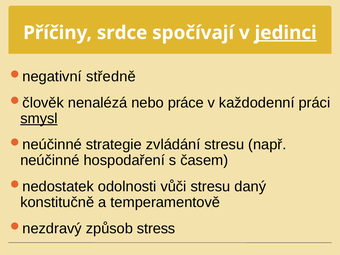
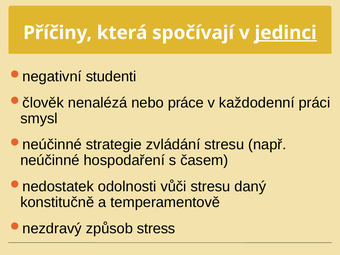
srdce: srdce -> která
středně: středně -> studenti
smysl underline: present -> none
